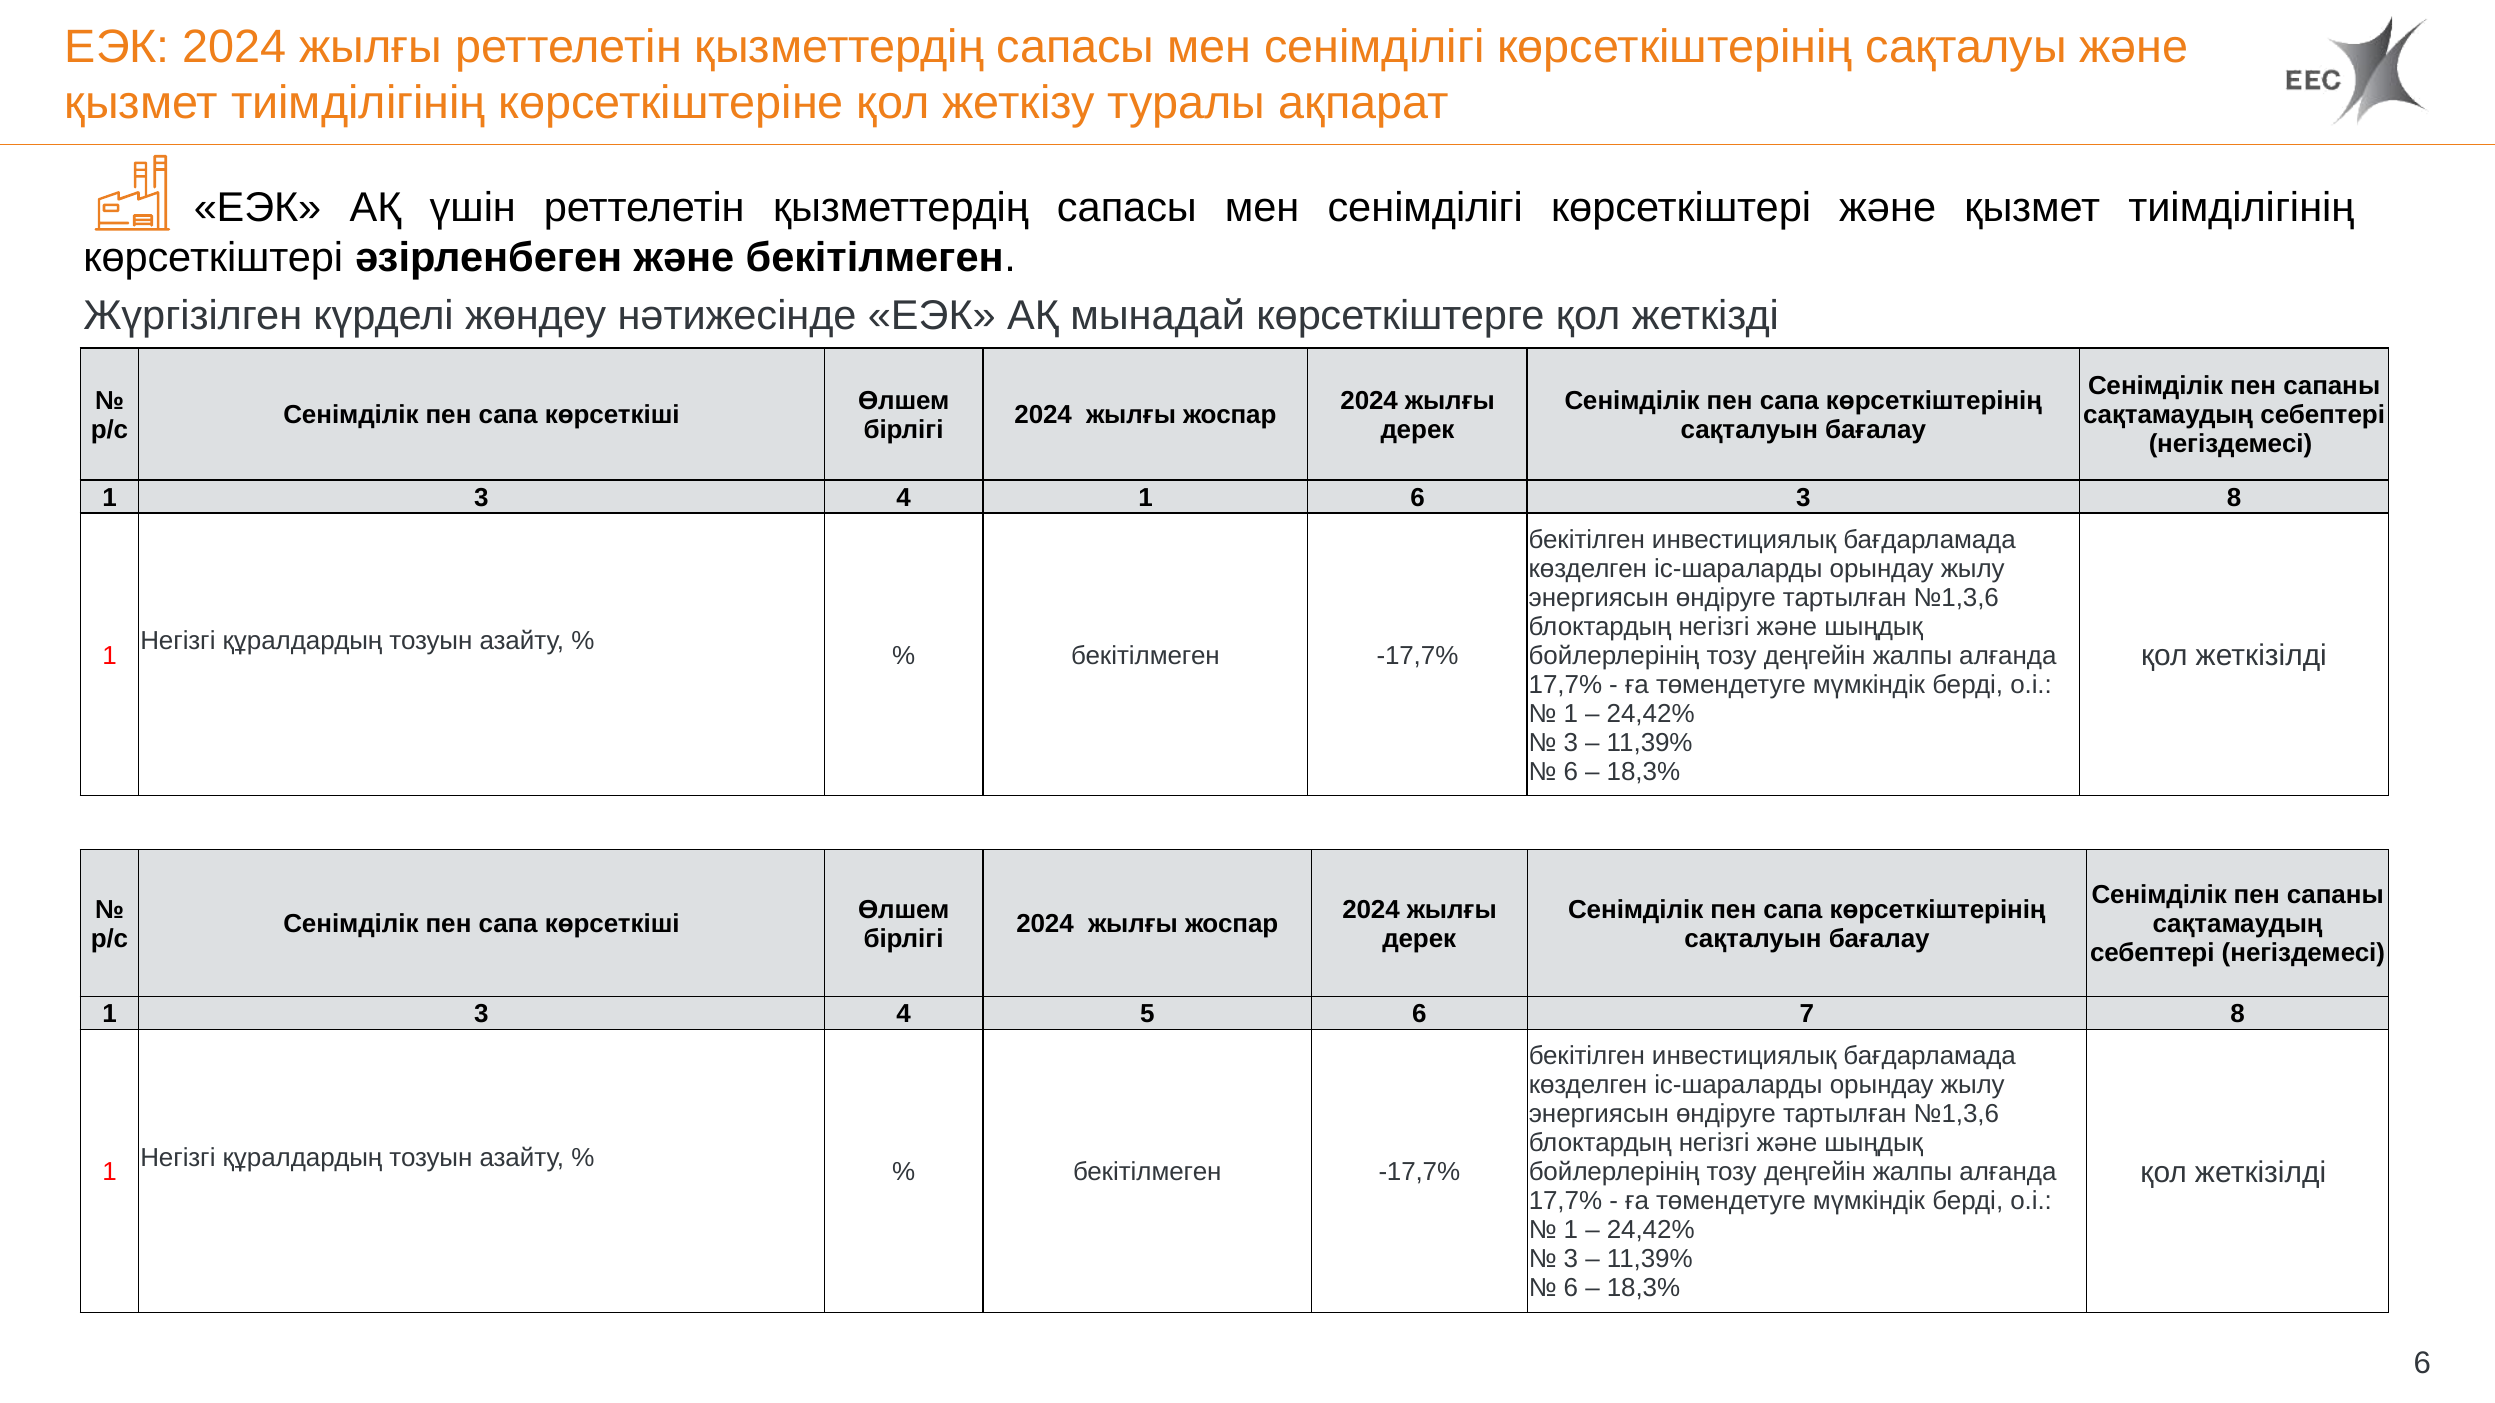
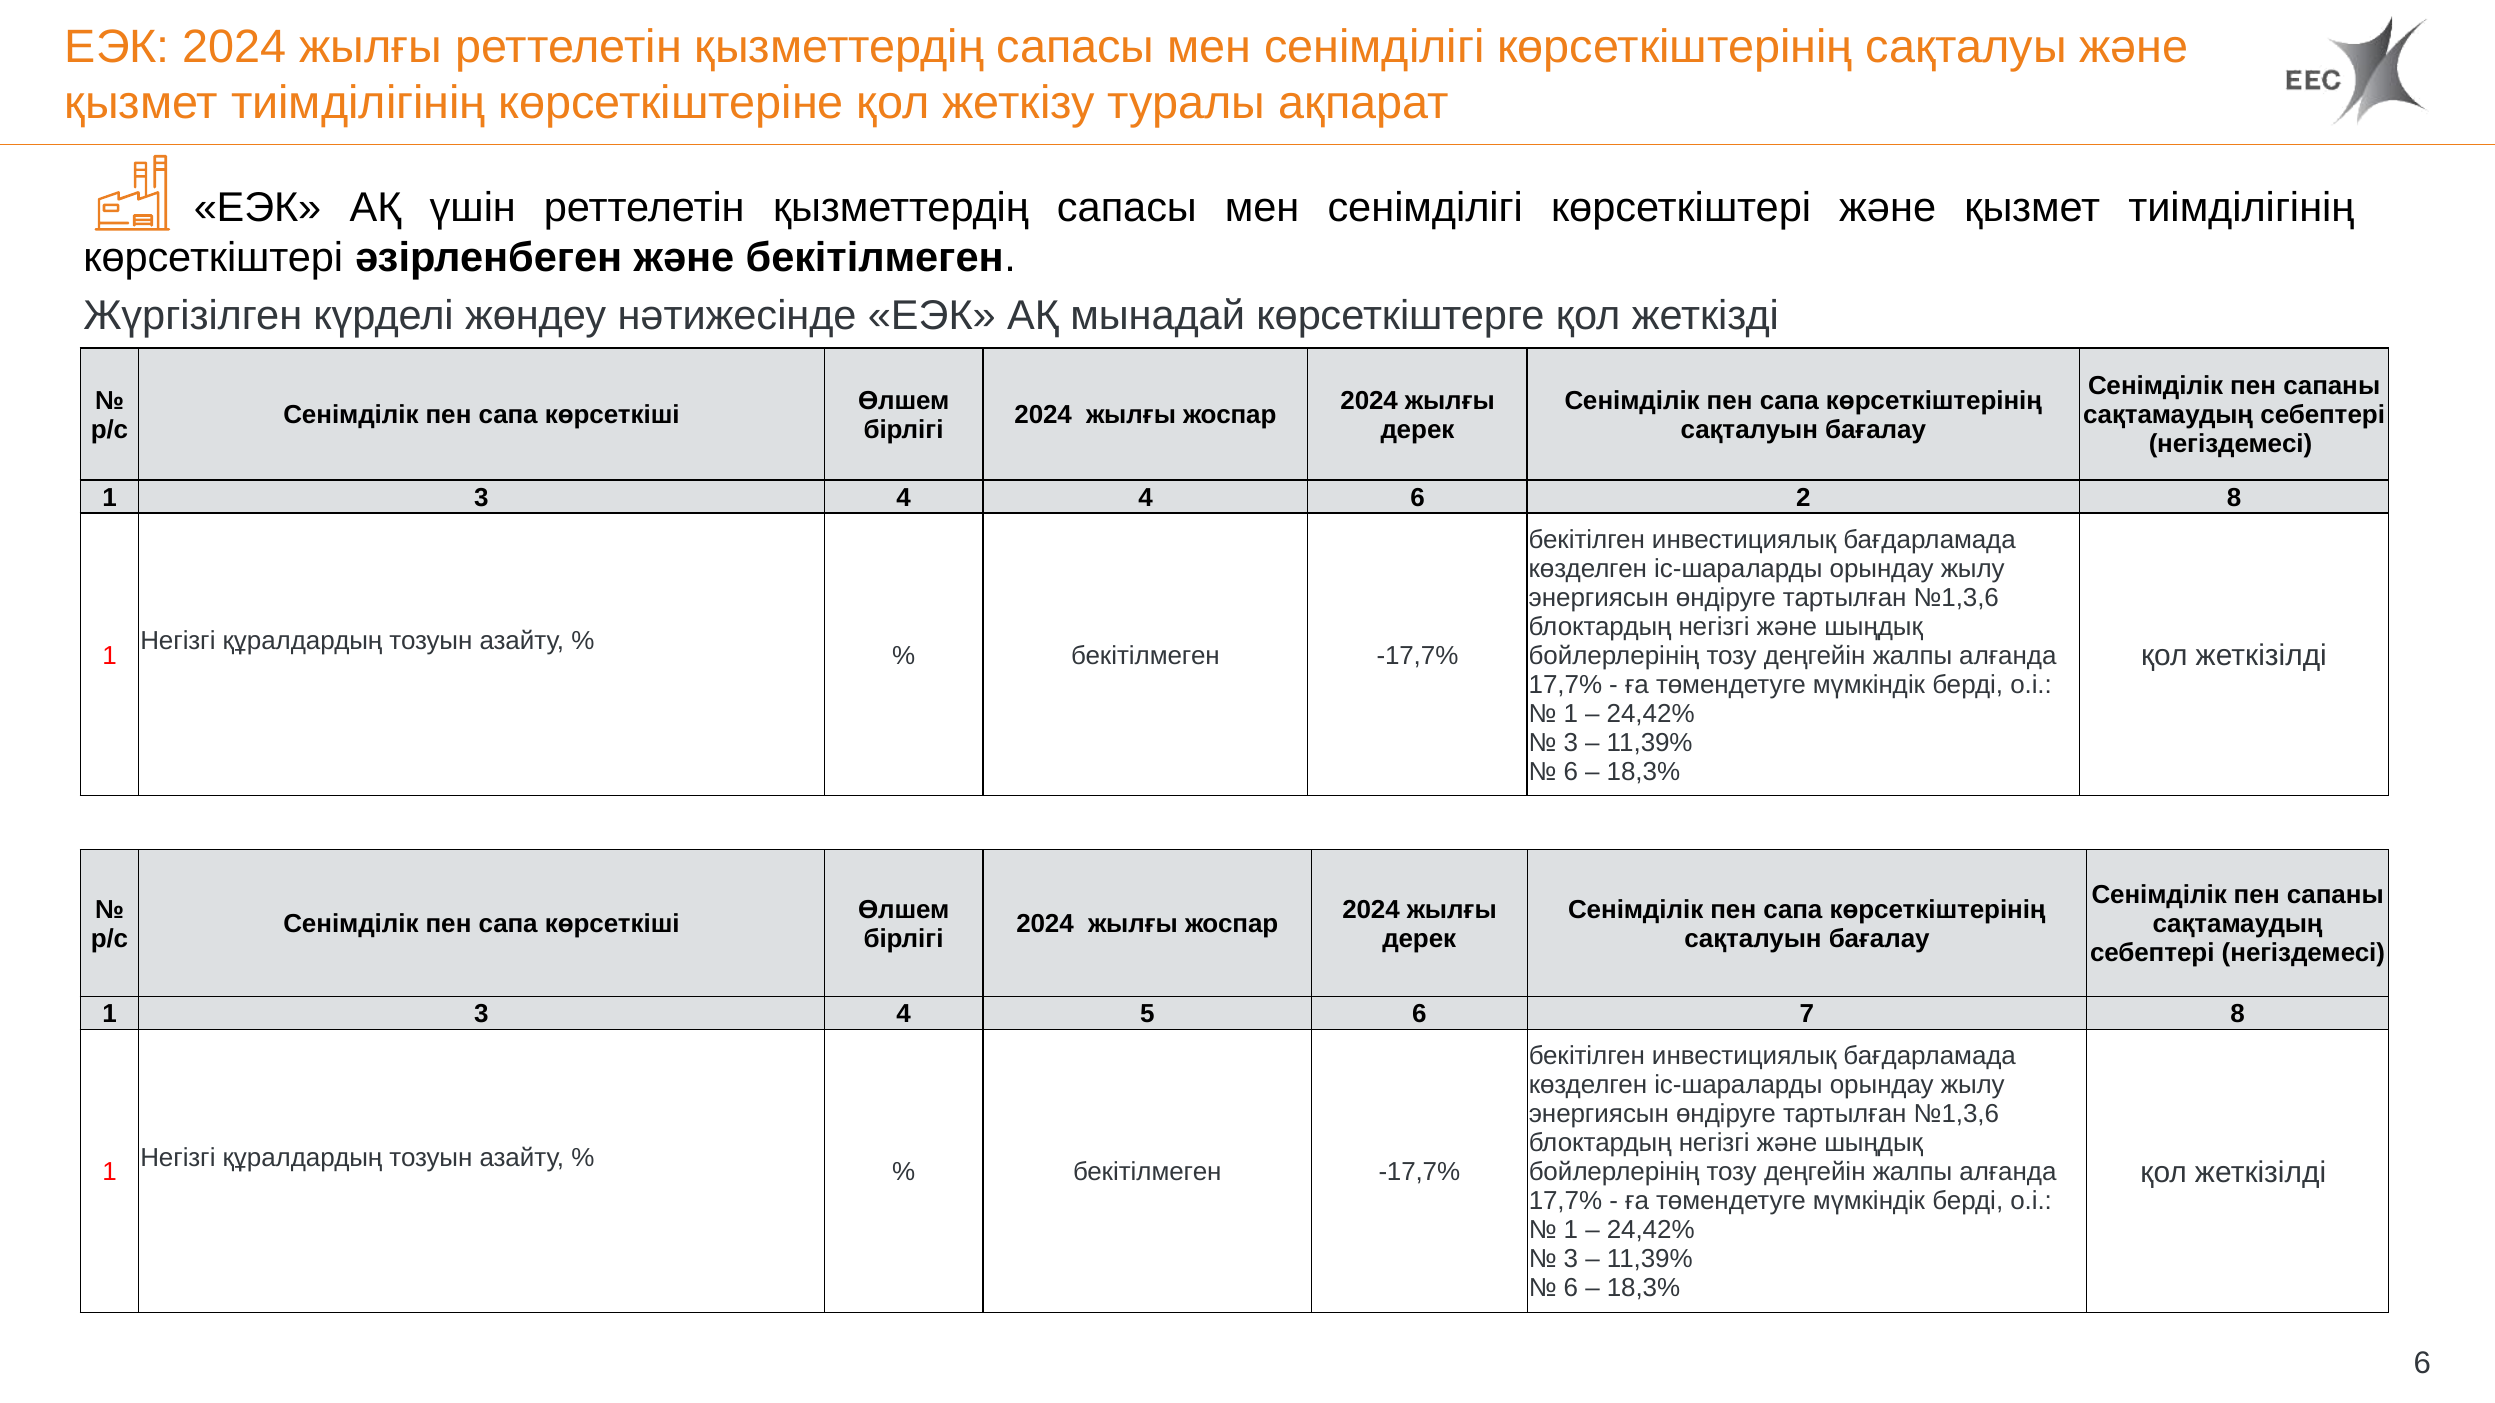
4 1: 1 -> 4
6 3: 3 -> 2
